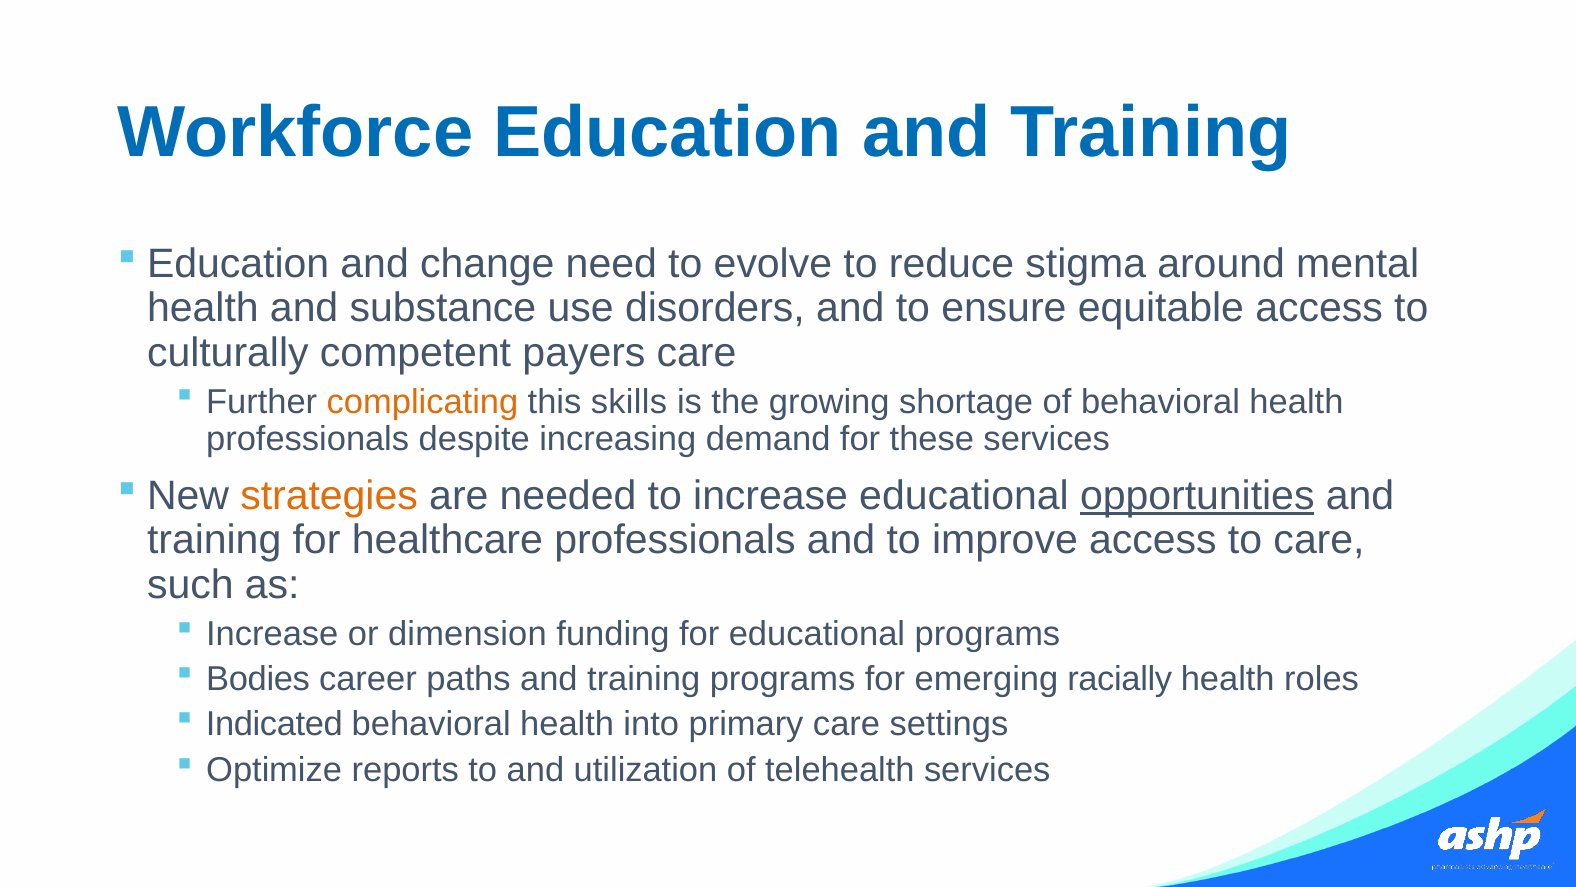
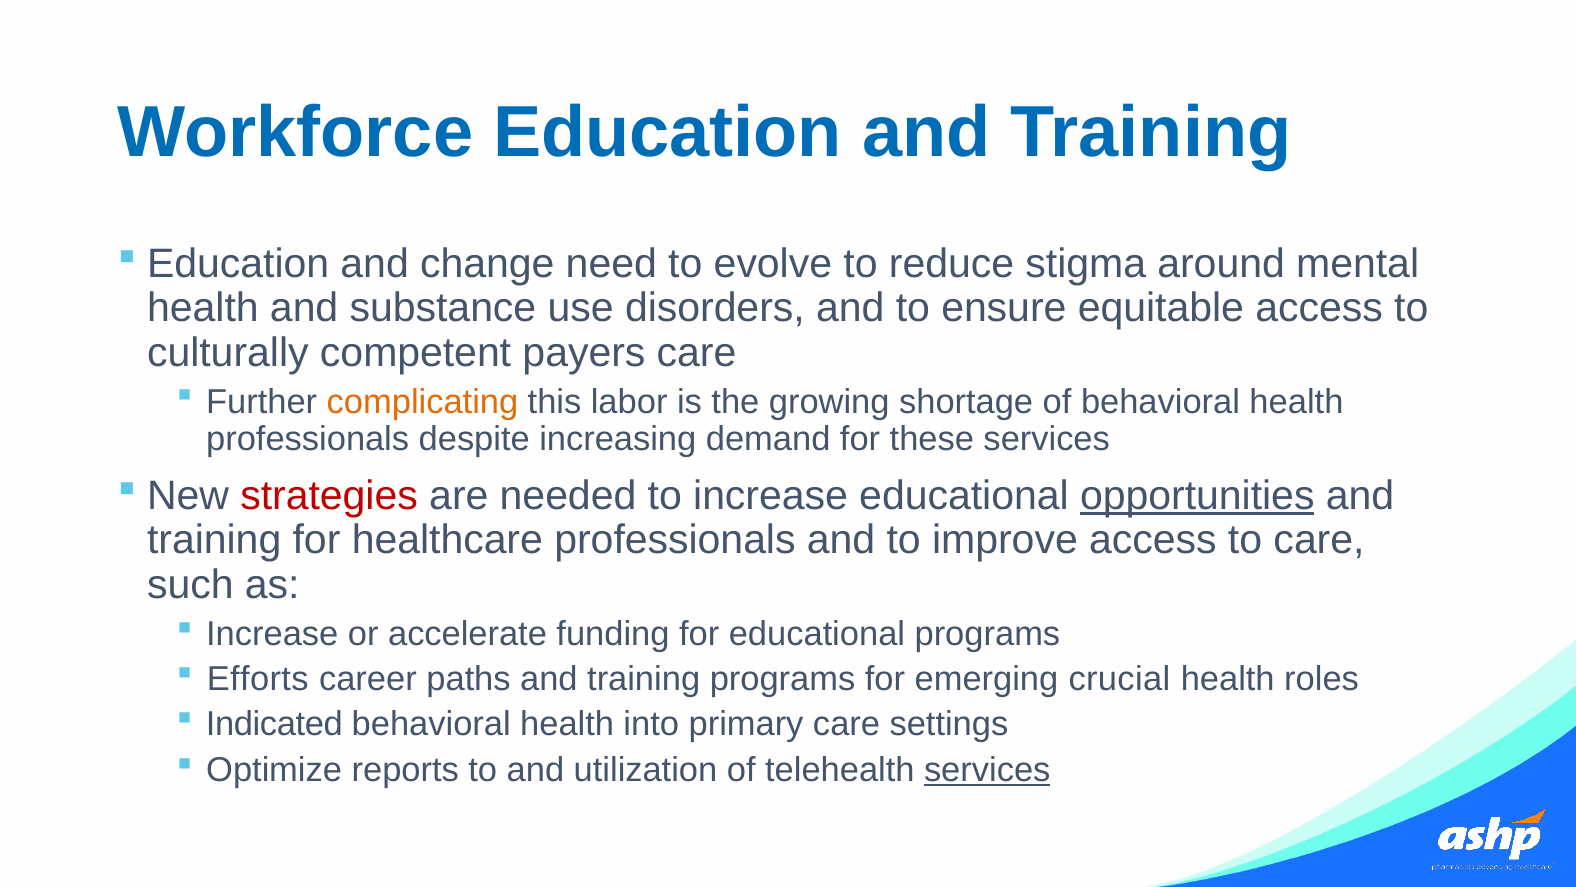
skills: skills -> labor
strategies colour: orange -> red
dimension: dimension -> accelerate
Bodies: Bodies -> Efforts
racially: racially -> crucial
services at (987, 770) underline: none -> present
